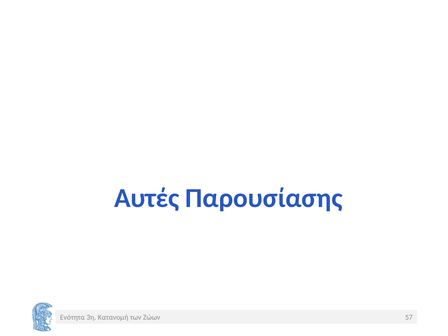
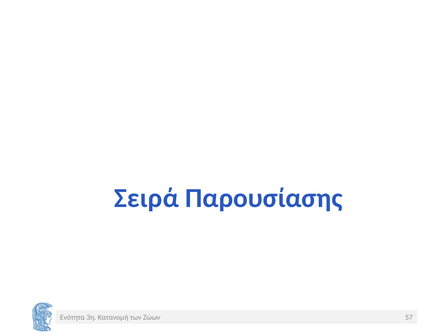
Αυτές: Αυτές -> Σειρά
